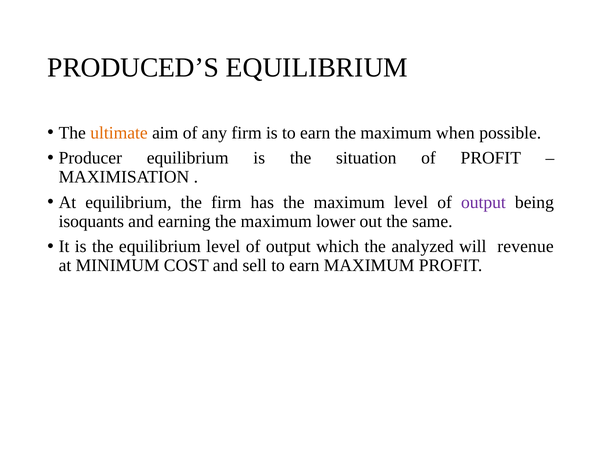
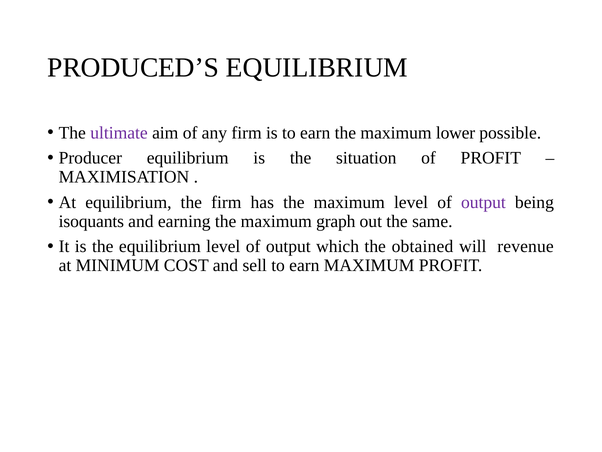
ultimate colour: orange -> purple
when: when -> lower
lower: lower -> graph
analyzed: analyzed -> obtained
